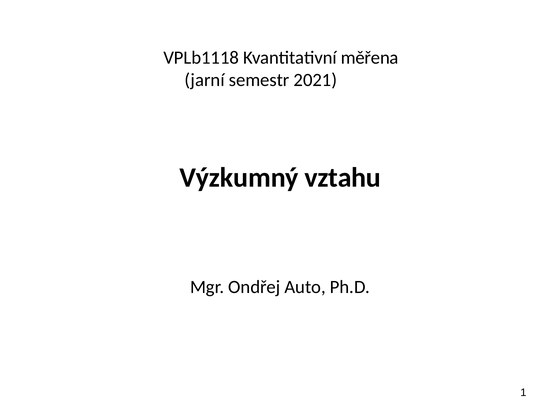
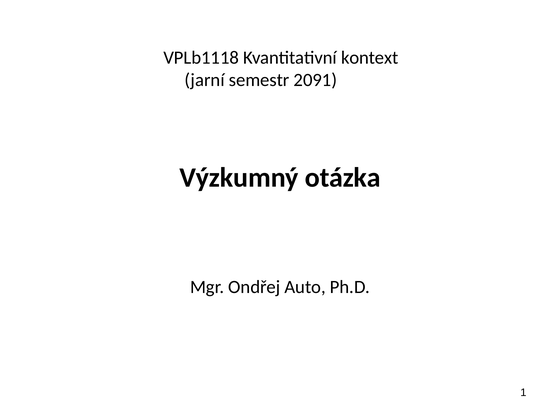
měřena: měřena -> kontext
2021: 2021 -> 2091
vztahu: vztahu -> otázka
